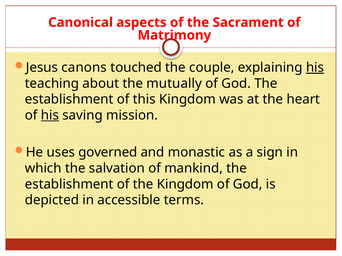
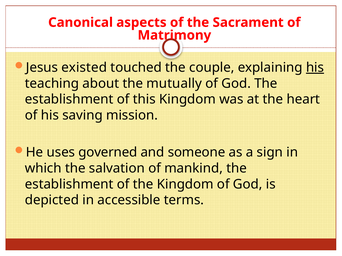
canons: canons -> existed
his at (50, 115) underline: present -> none
monastic: monastic -> someone
